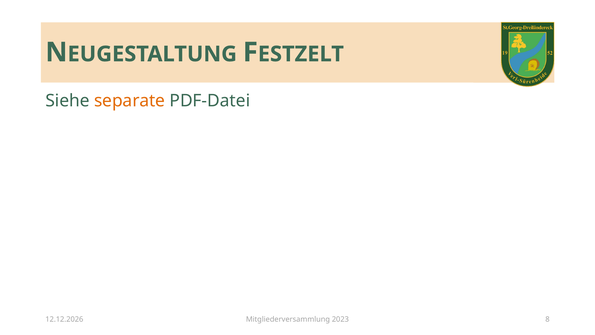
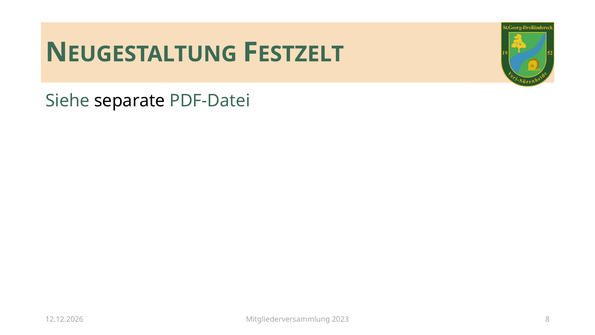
separate colour: orange -> black
